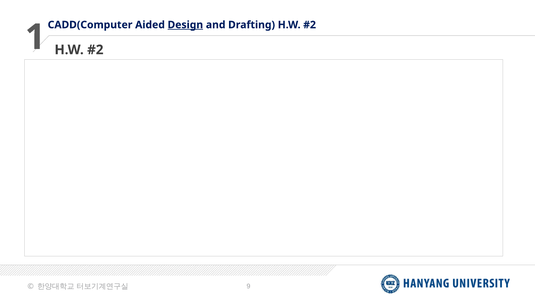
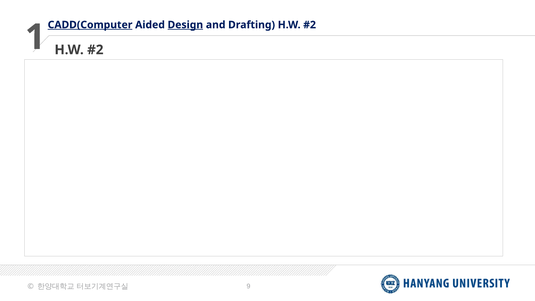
CADD(Computer underline: none -> present
